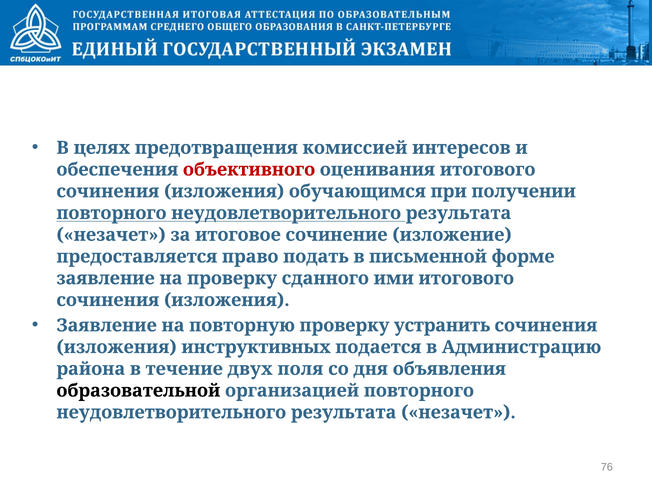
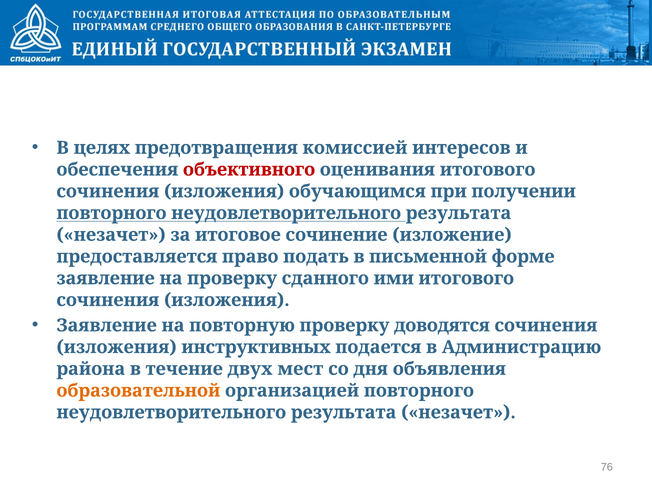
устранить: устранить -> доводятся
поля: поля -> мест
образовательной colour: black -> orange
